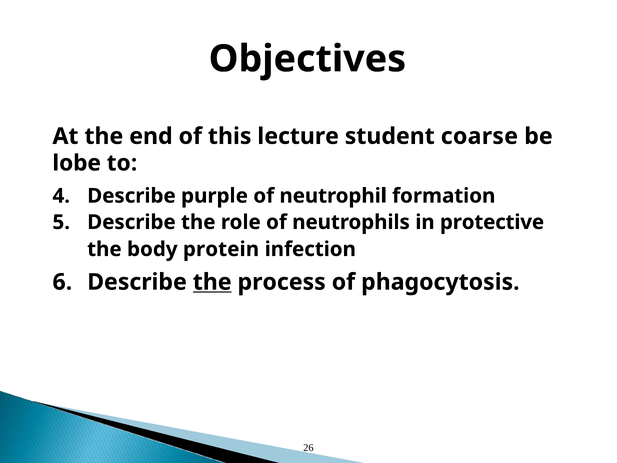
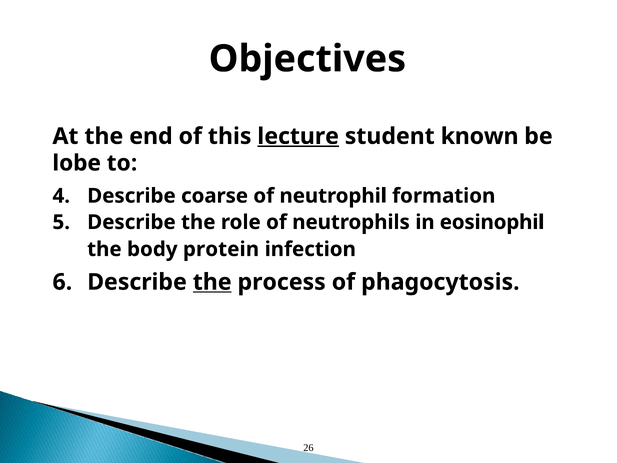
lecture underline: none -> present
coarse: coarse -> known
purple: purple -> coarse
protective: protective -> eosinophil
